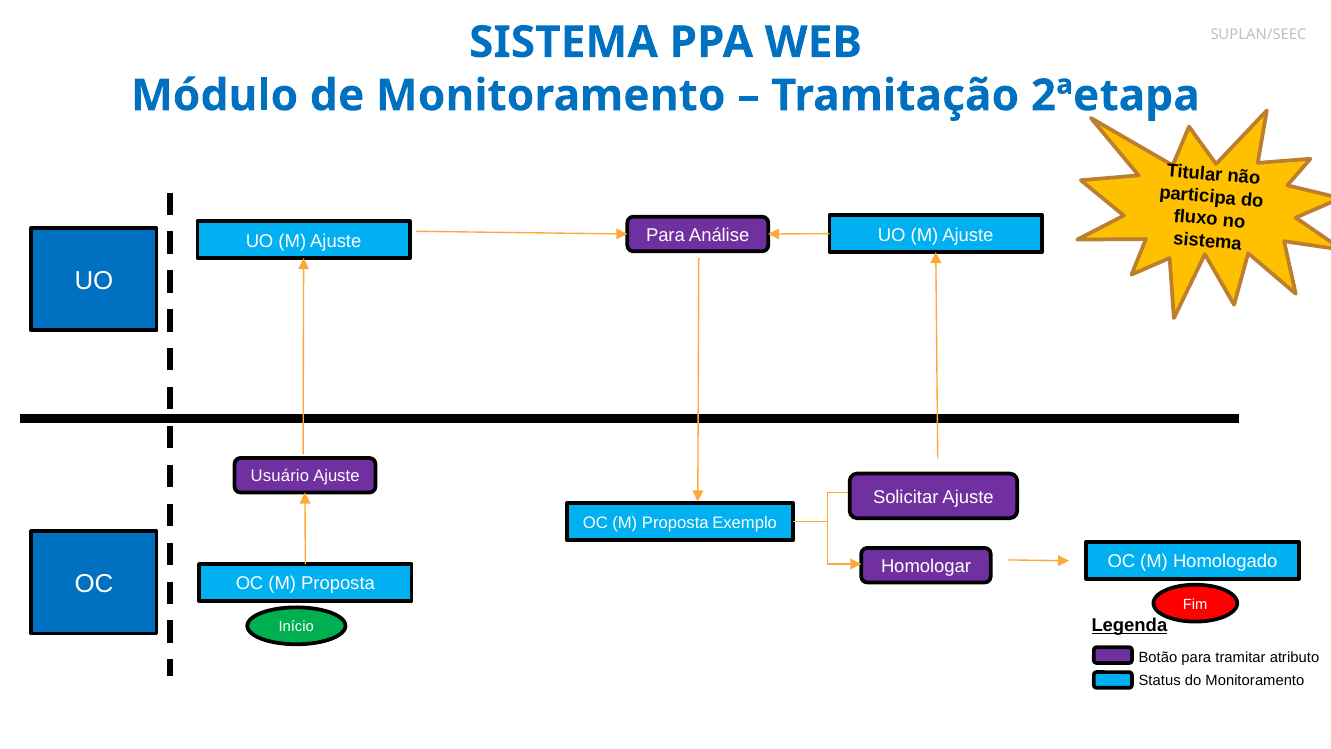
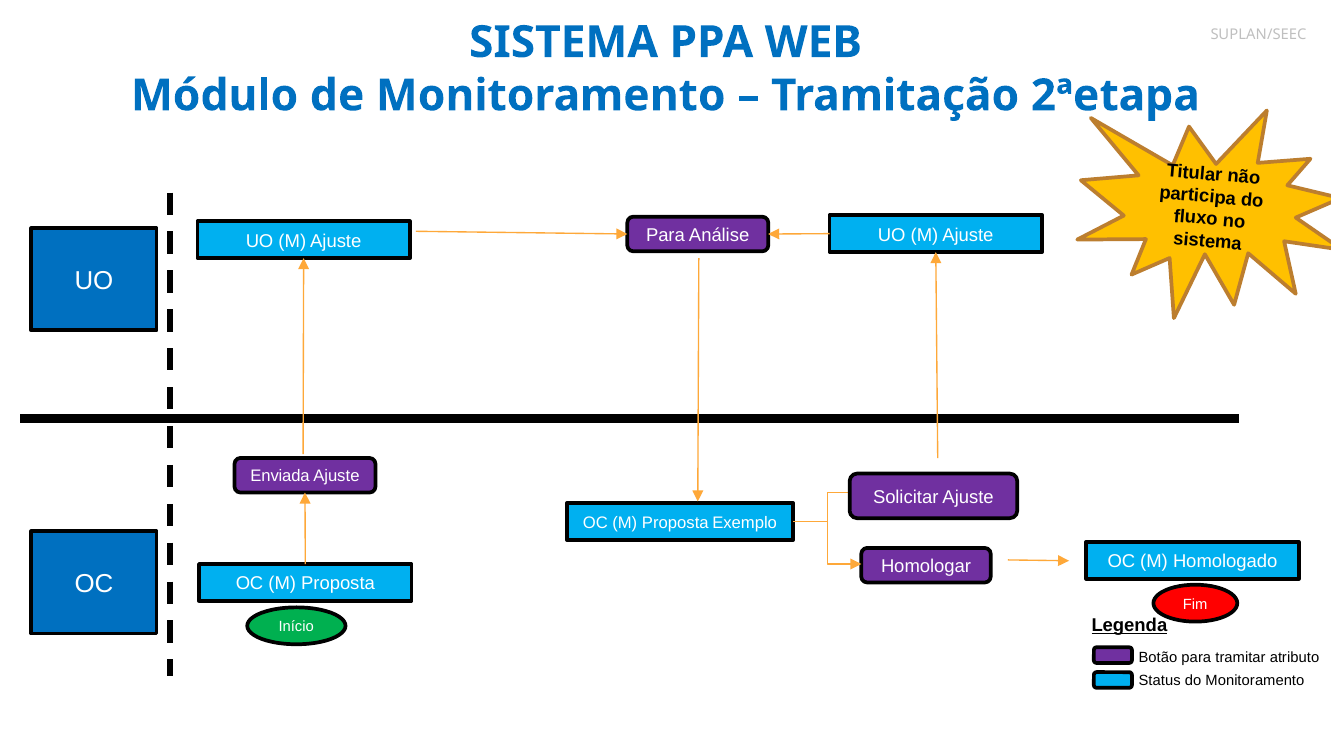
Usuário: Usuário -> Enviada
